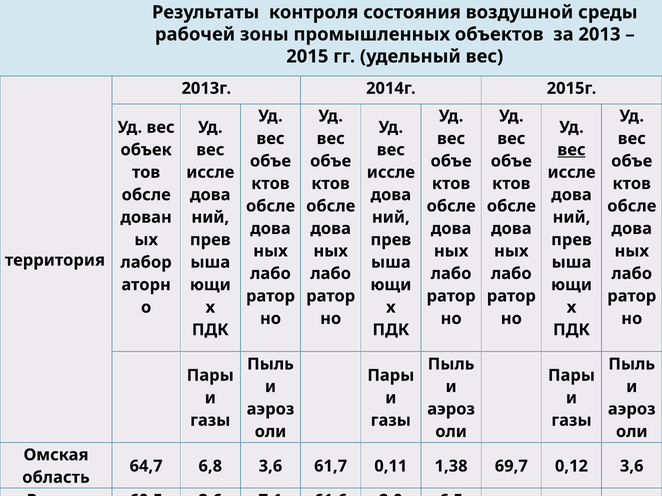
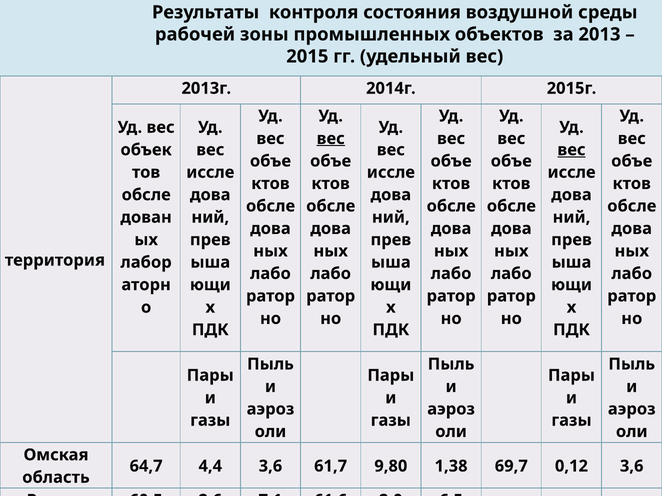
вес at (331, 139) underline: none -> present
6,8: 6,8 -> 4,4
0,11: 0,11 -> 9,80
